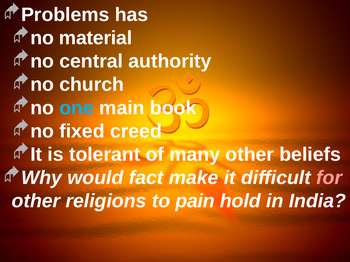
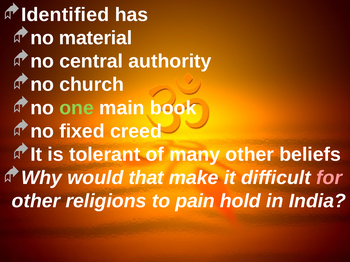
Problems: Problems -> Identified
one colour: light blue -> light green
fact: fact -> that
